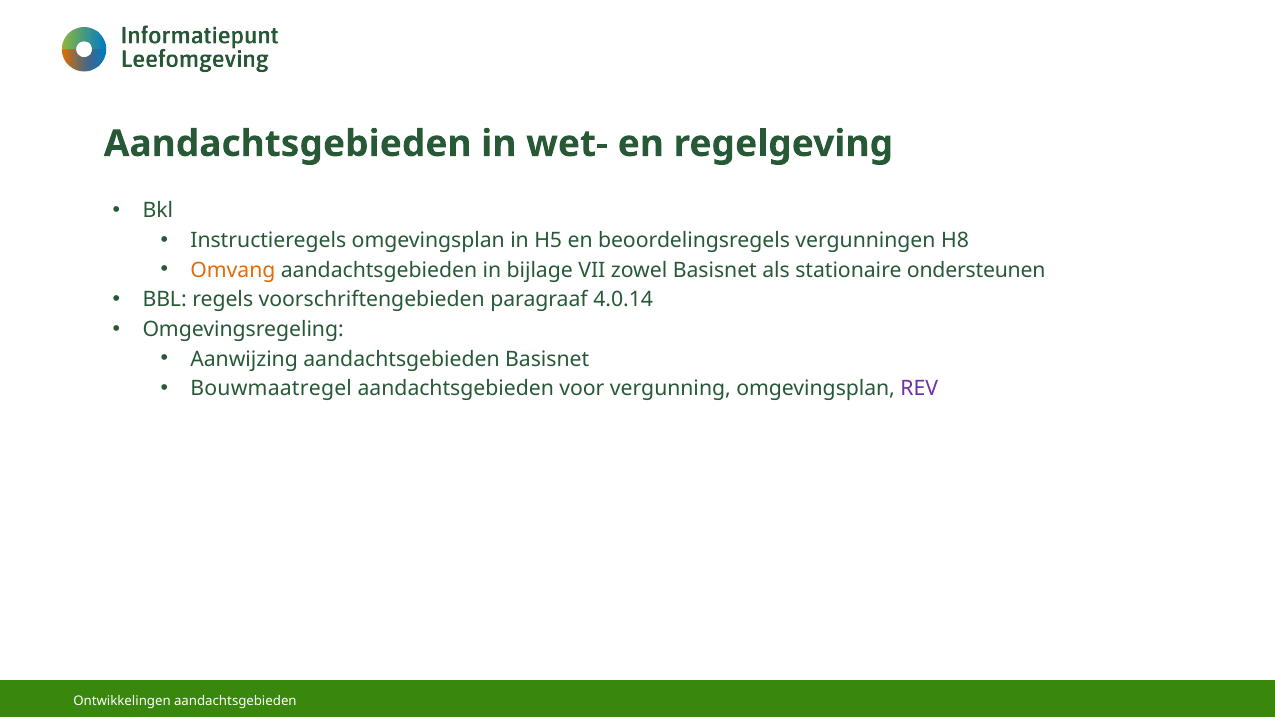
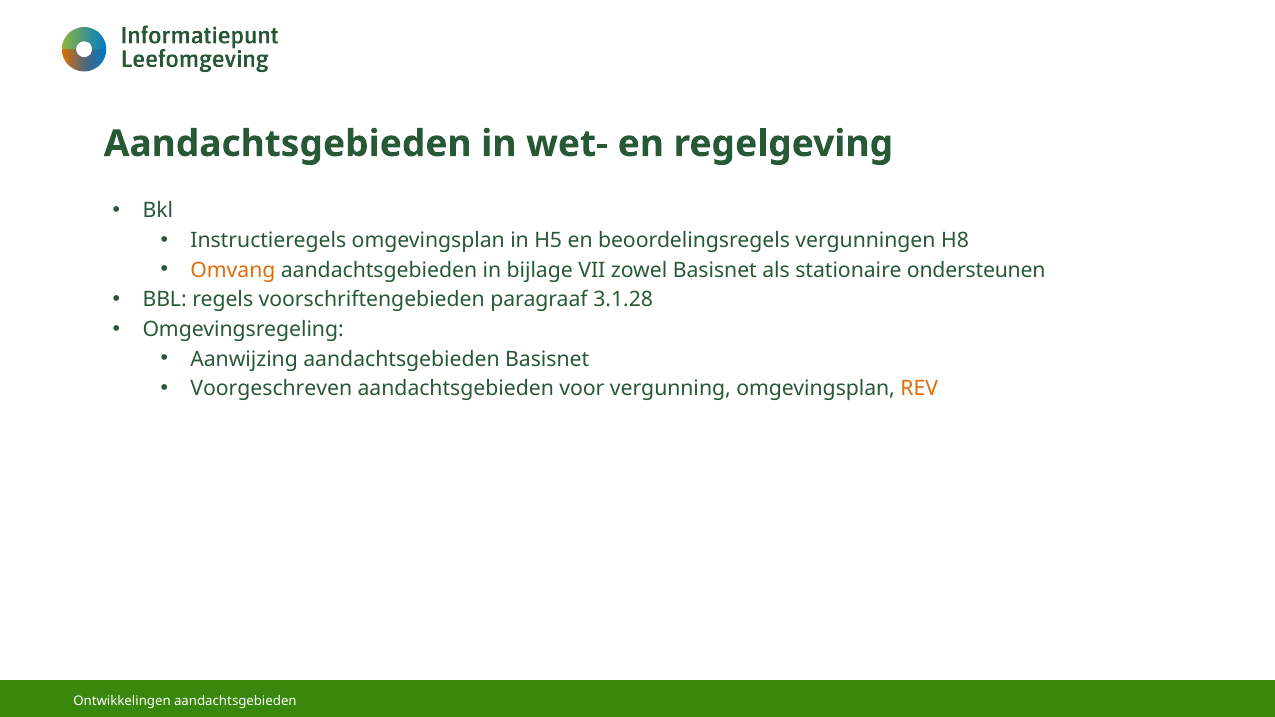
4.0.14: 4.0.14 -> 3.1.28
Bouwmaatregel: Bouwmaatregel -> Voorgeschreven
REV colour: purple -> orange
